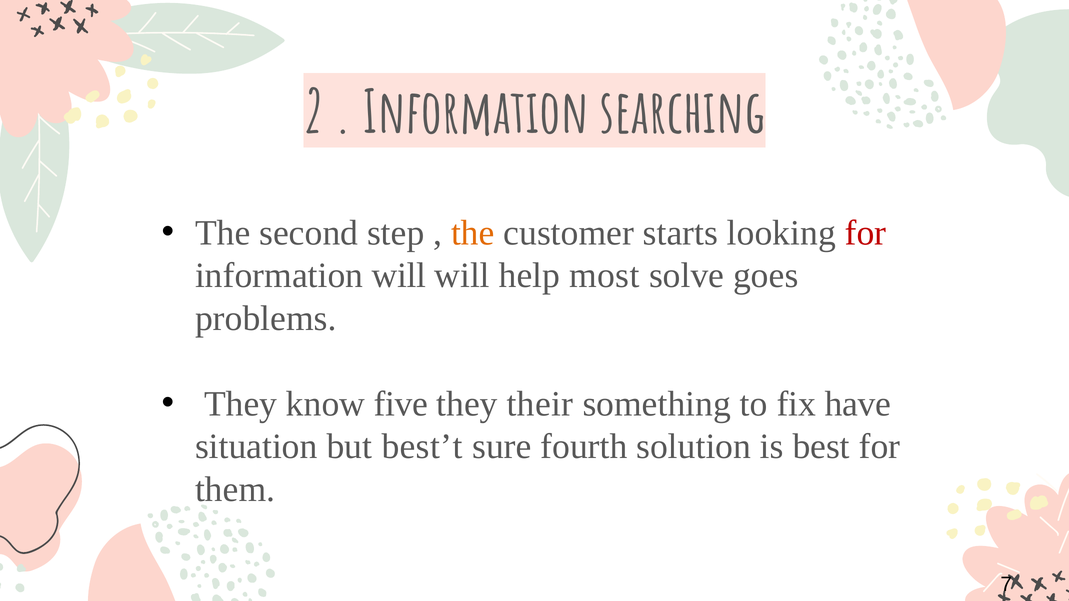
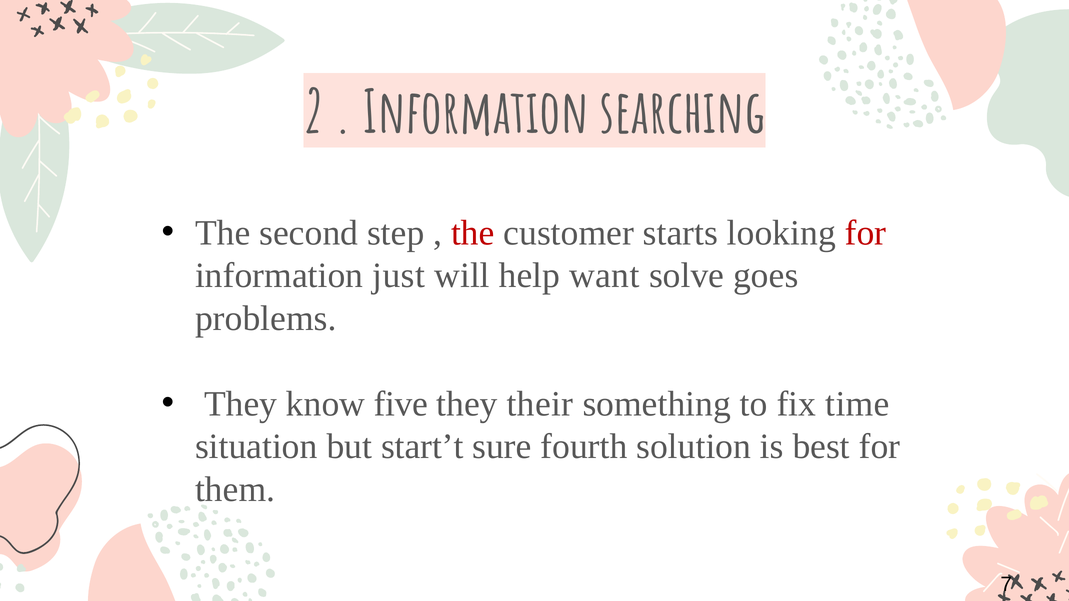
the at (473, 233) colour: orange -> red
information will: will -> just
most: most -> want
have: have -> time
best’t: best’t -> start’t
